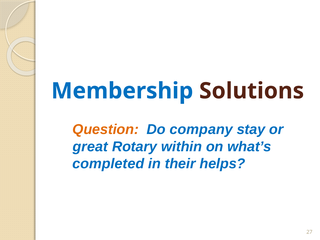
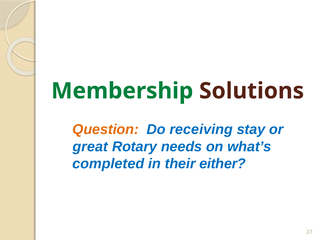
Membership colour: blue -> green
company: company -> receiving
within: within -> needs
helps: helps -> either
